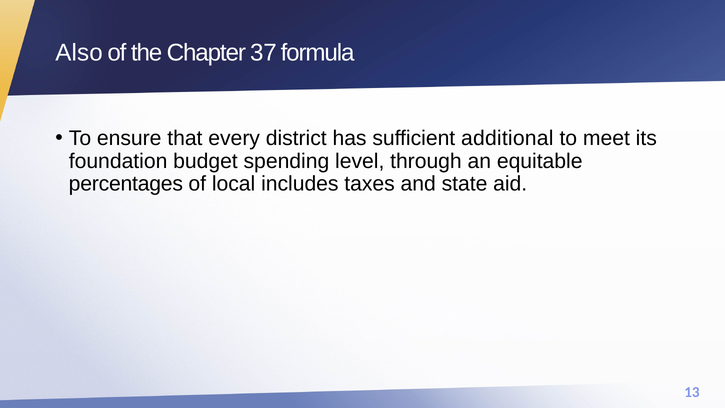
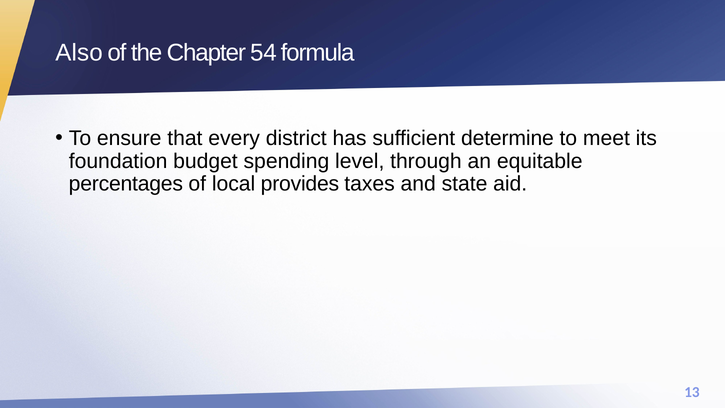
37: 37 -> 54
additional: additional -> determine
includes: includes -> provides
